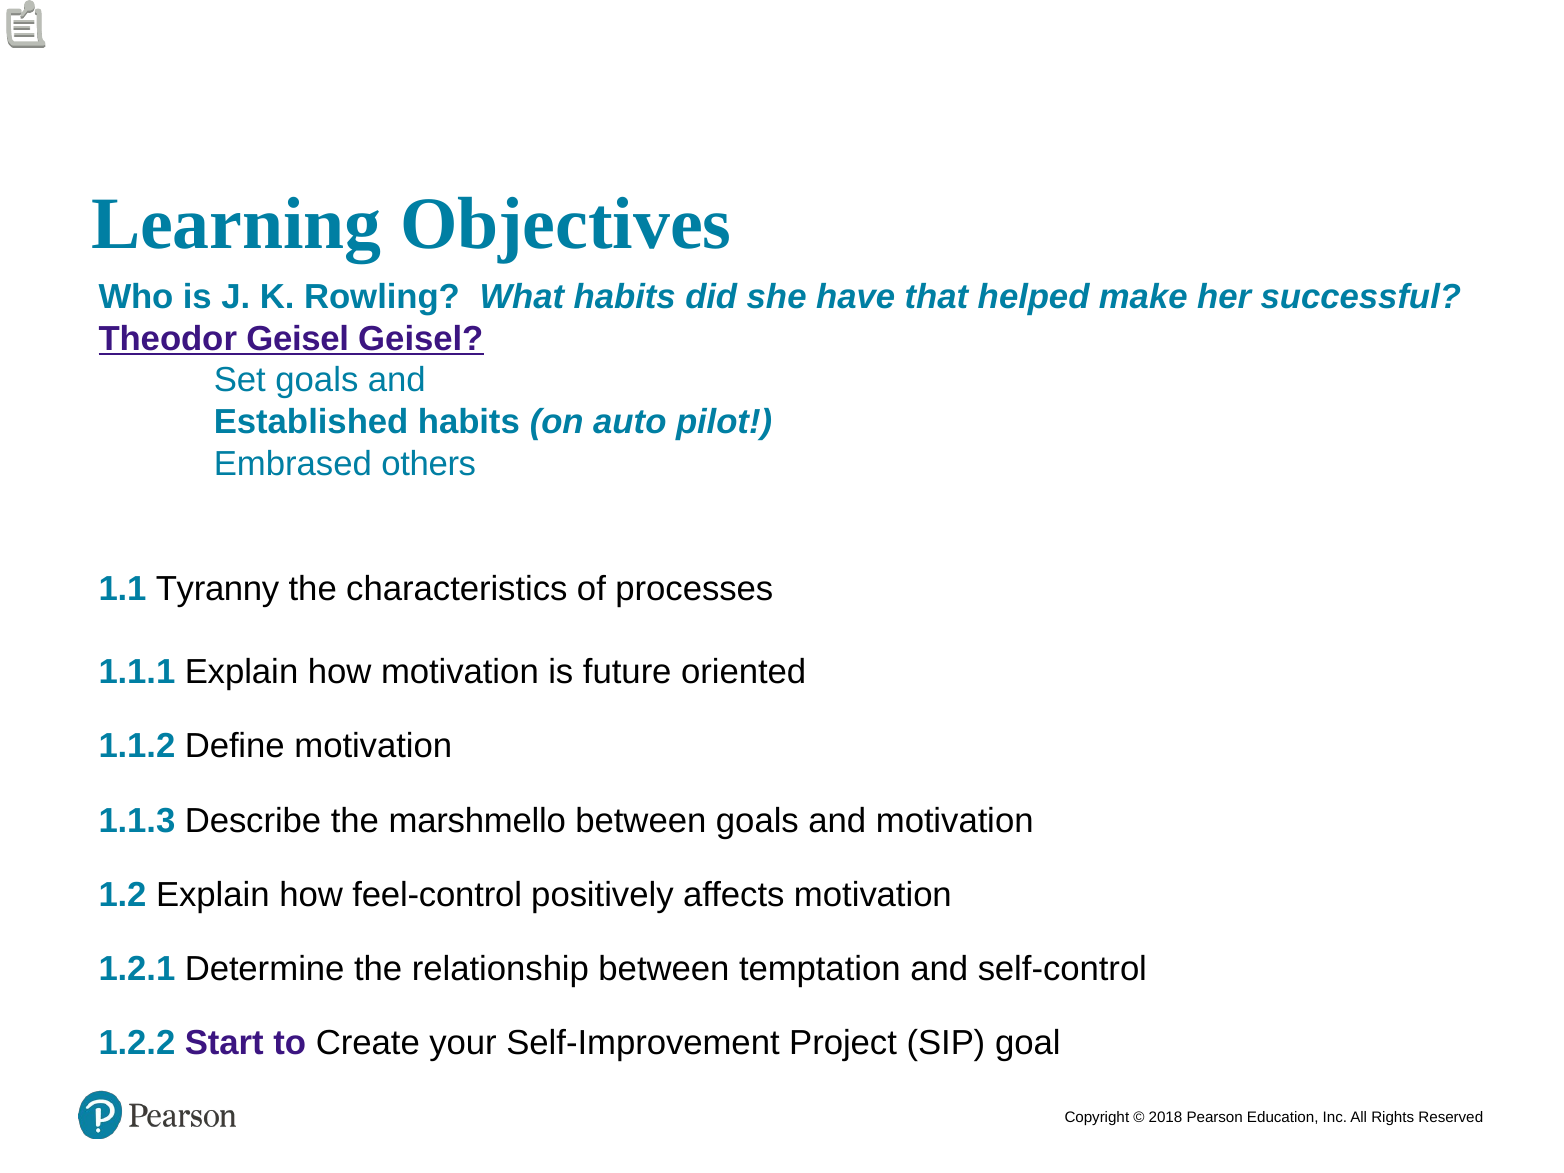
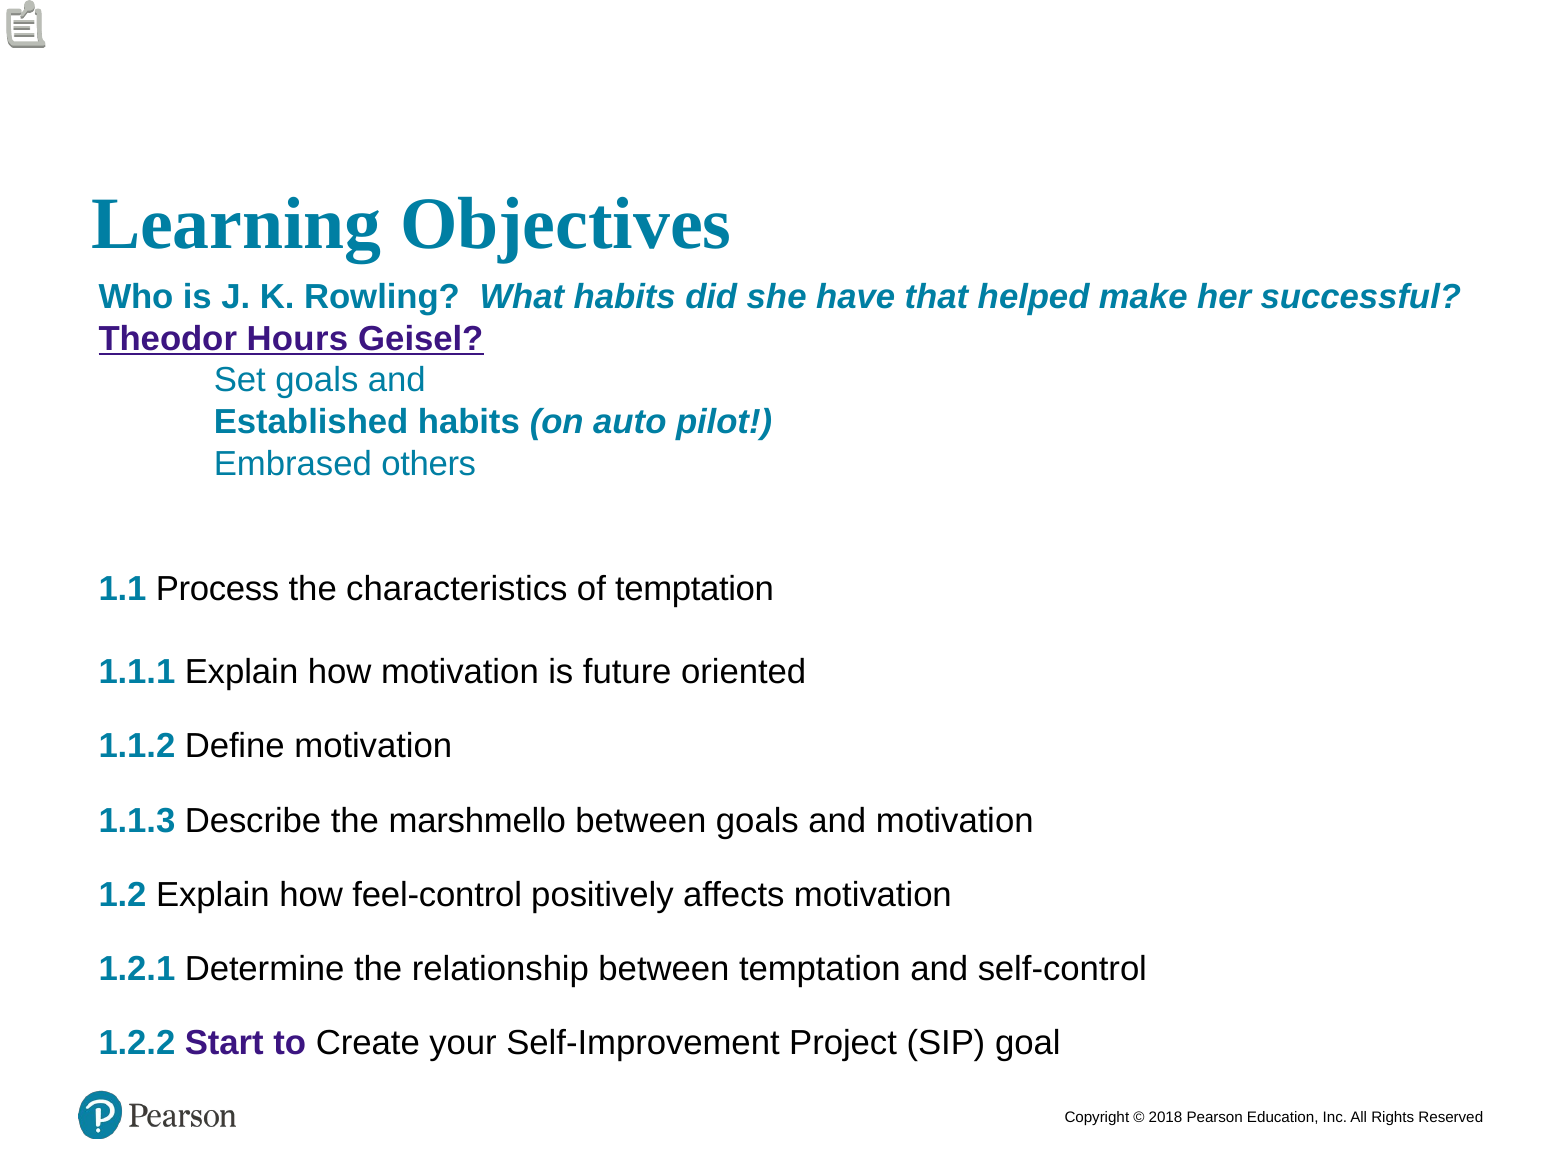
Theodor Geisel: Geisel -> Hours
Tyranny: Tyranny -> Process
of processes: processes -> temptation
